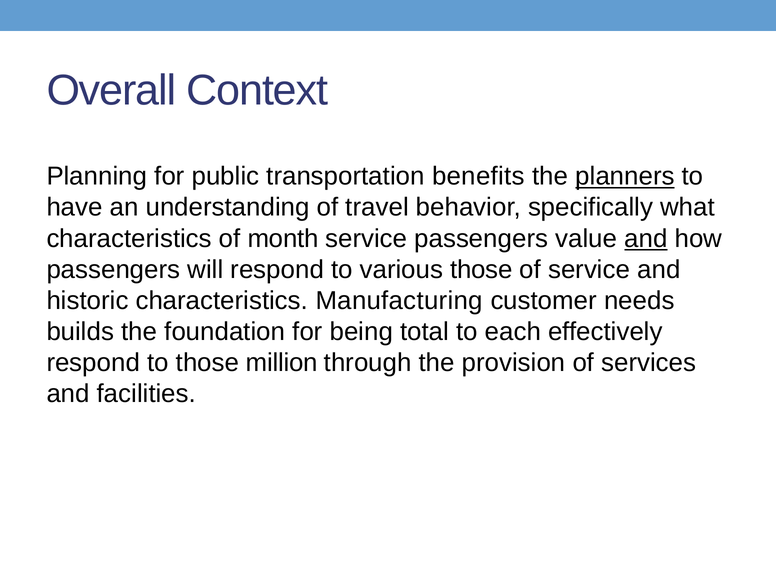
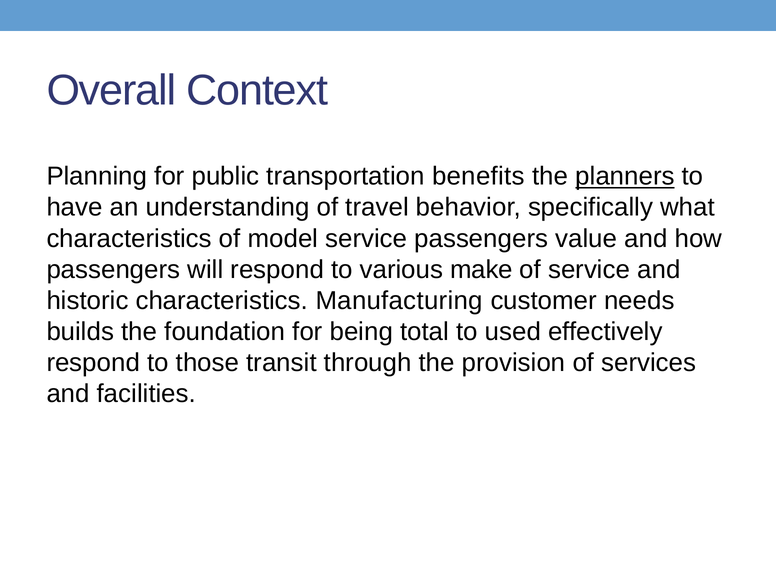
month: month -> model
and at (646, 238) underline: present -> none
various those: those -> make
each: each -> used
million: million -> transit
